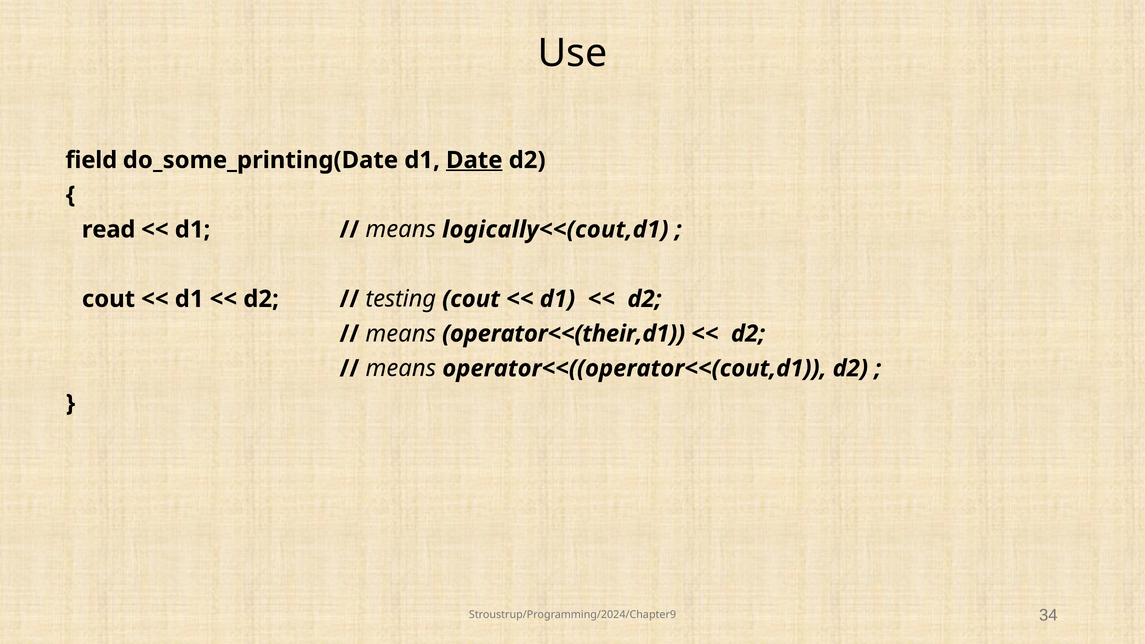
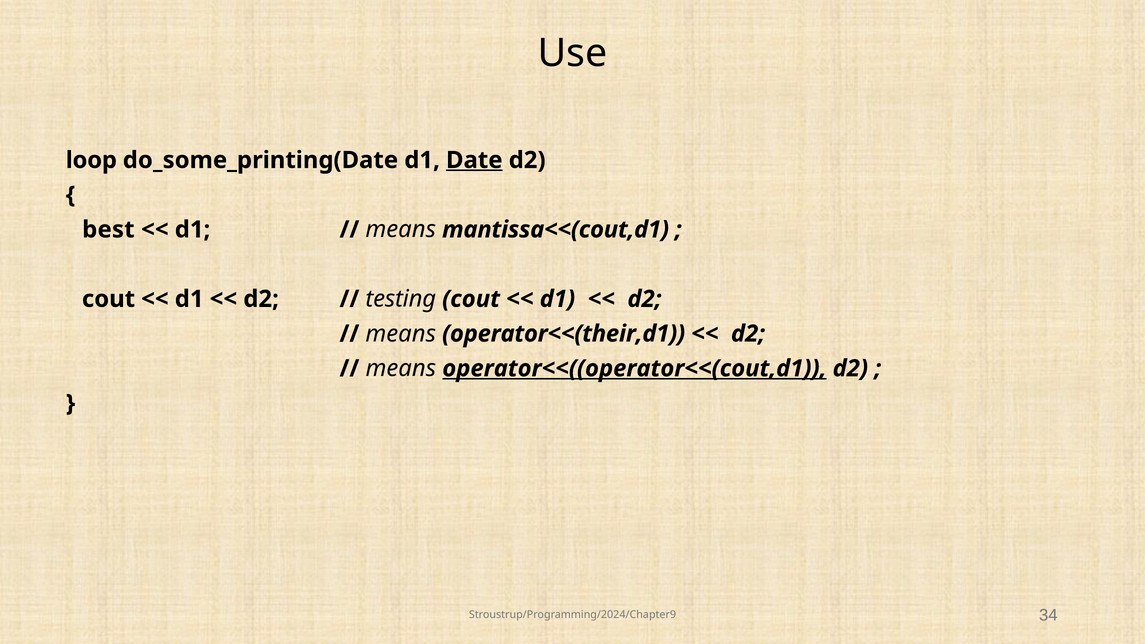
field: field -> loop
read: read -> best
logically<<(cout,d1: logically<<(cout,d1 -> mantissa<<(cout,d1
operator<<((operator<<(cout,d1 underline: none -> present
